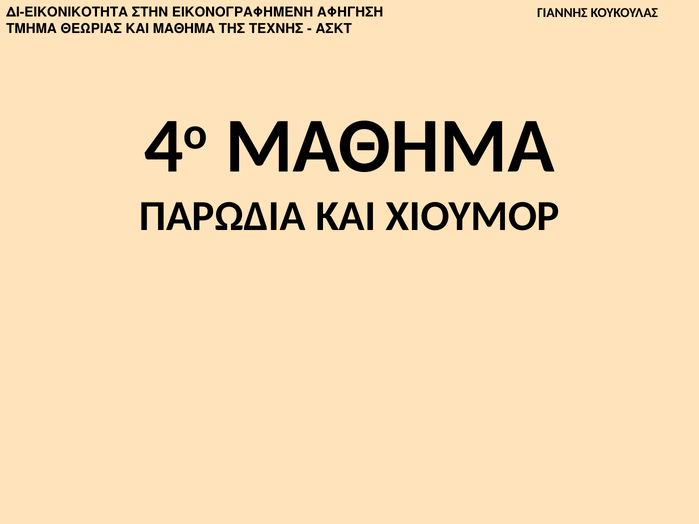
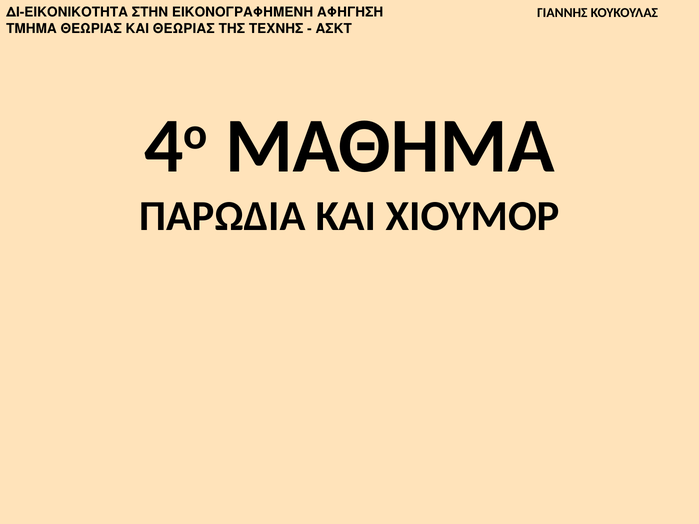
ΚΑΙ ΜΑΘΗΜΑ: ΜΑΘΗΜΑ -> ΘΕΩΡΙΑΣ
